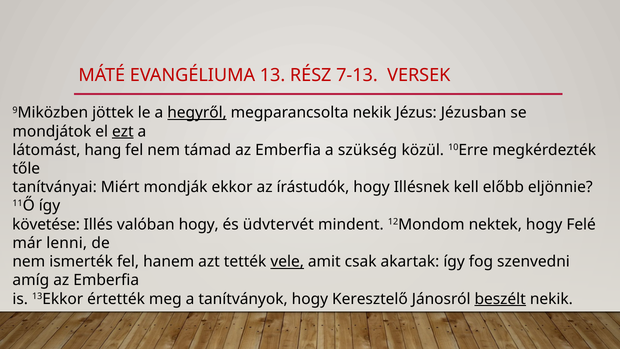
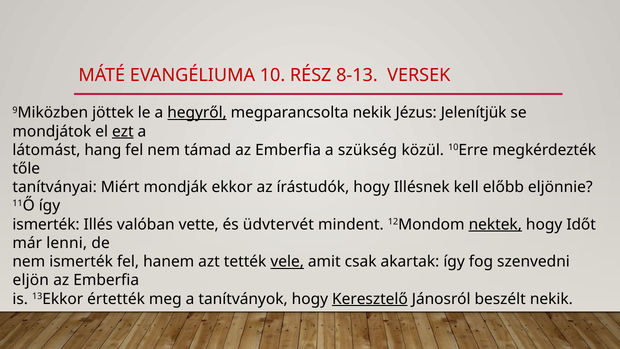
13: 13 -> 10
7-13: 7-13 -> 8-13
Jézusban: Jézusban -> Jelenítjük
követése at (46, 224): követése -> ismerték
valóban hogy: hogy -> vette
nektek underline: none -> present
Felé: Felé -> Időt
amíg: amíg -> eljön
Keresztelő underline: none -> present
beszélt underline: present -> none
